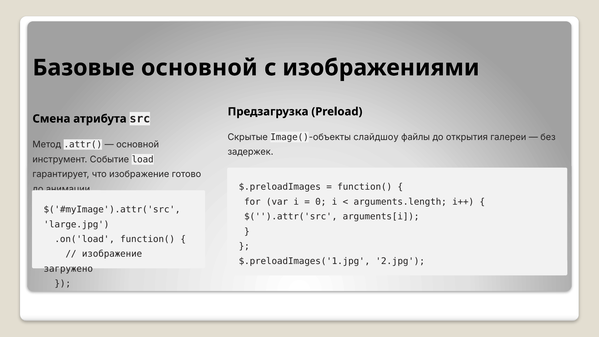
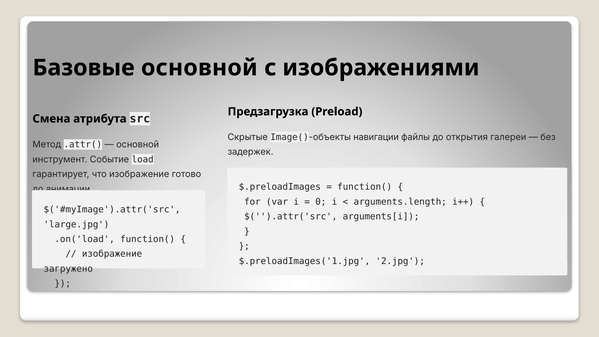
слайдшоу: слайдшоу -> навигации
